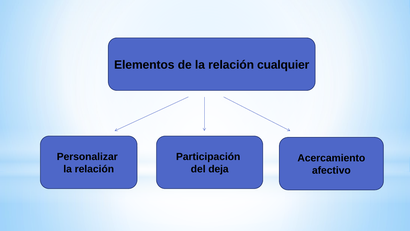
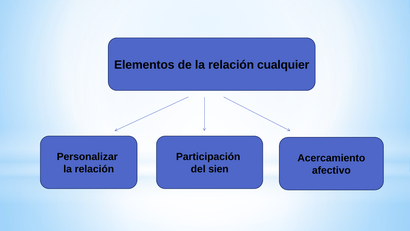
deja: deja -> sien
